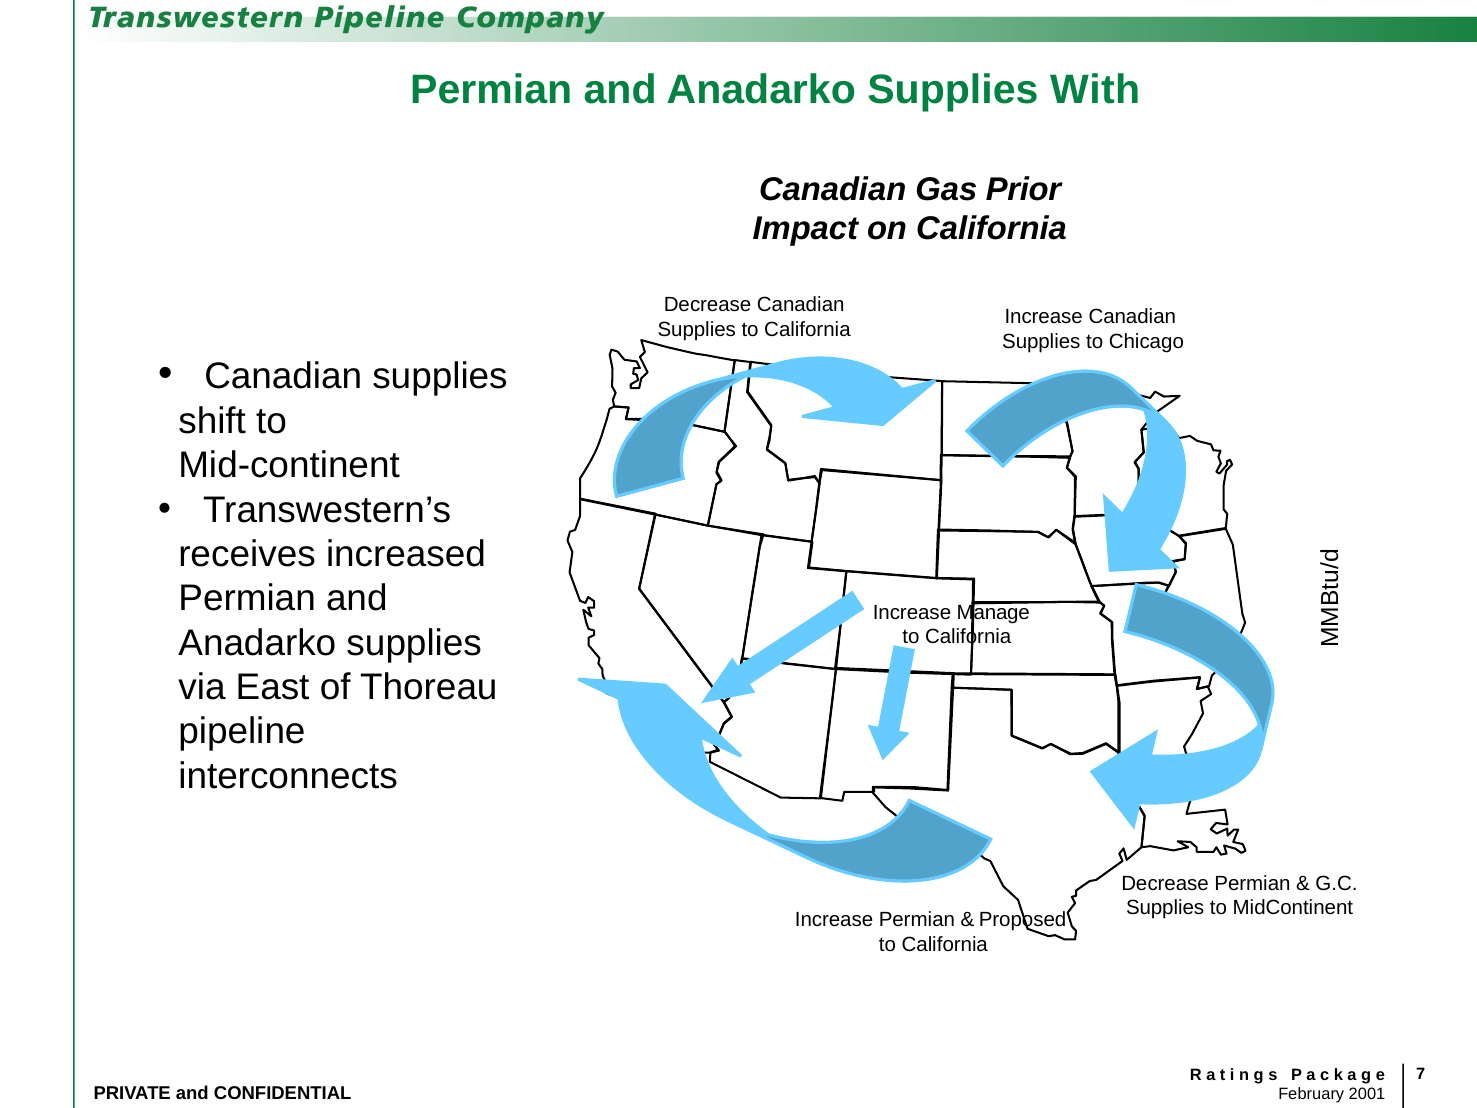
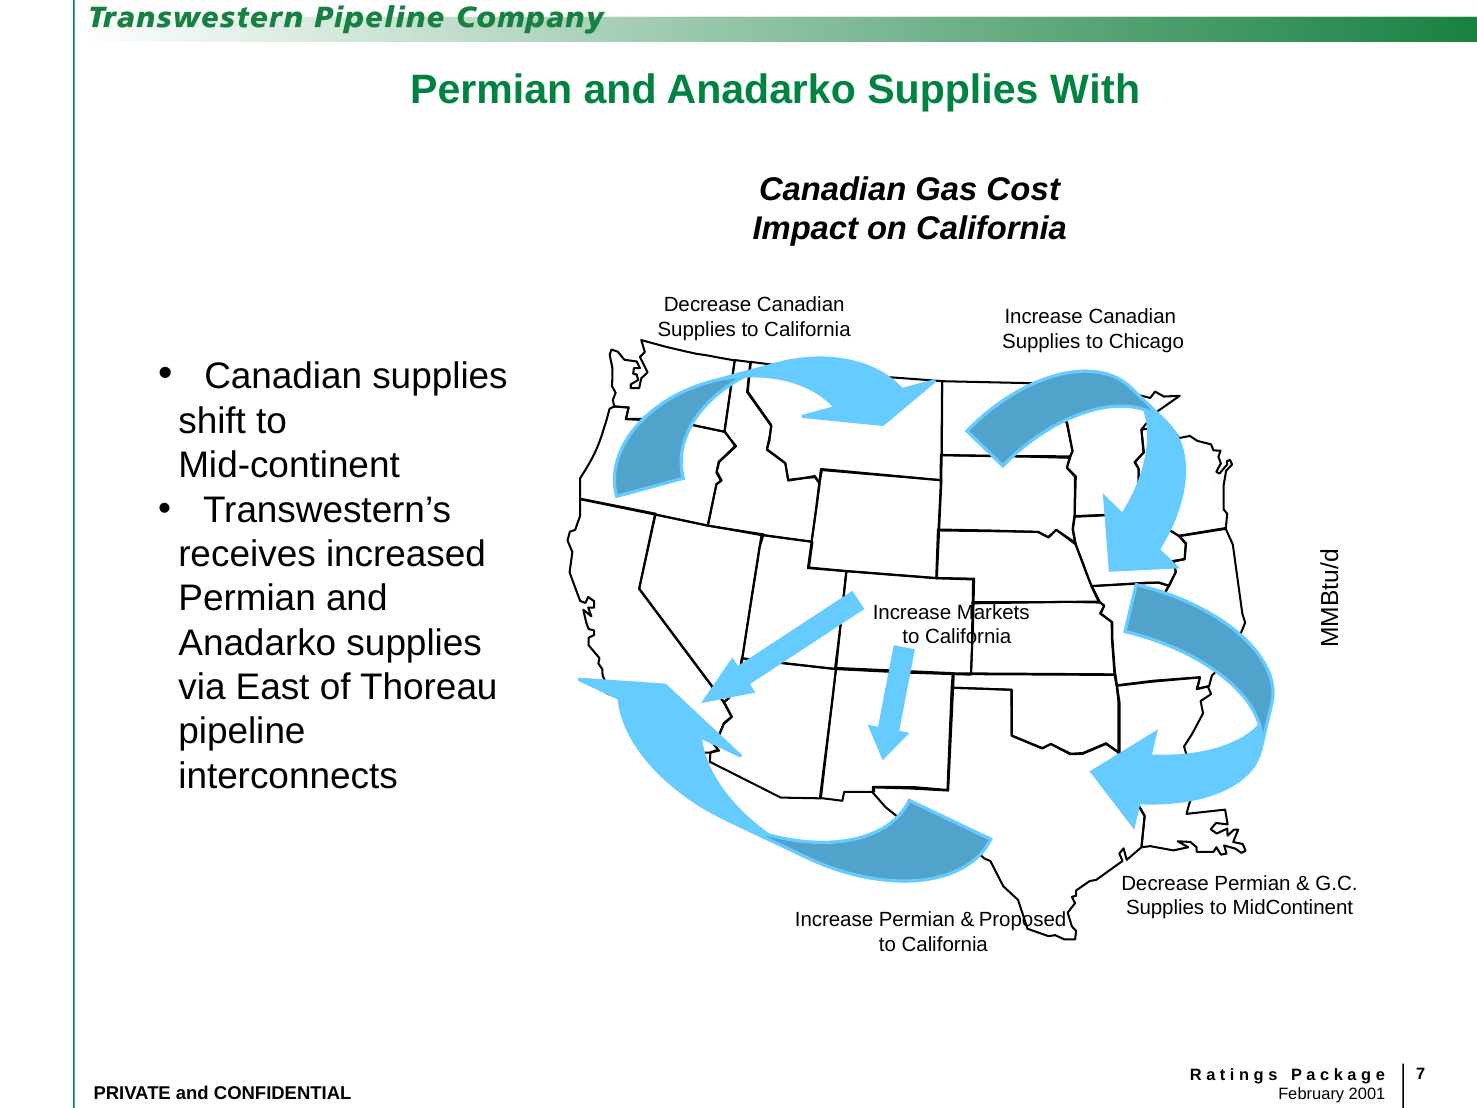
Prior: Prior -> Cost
Manage: Manage -> Markets
